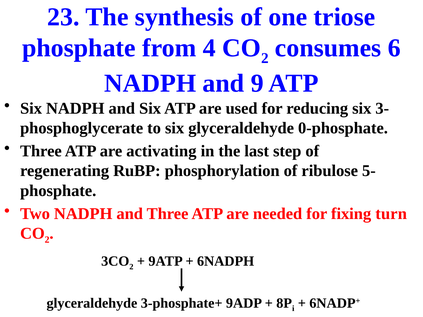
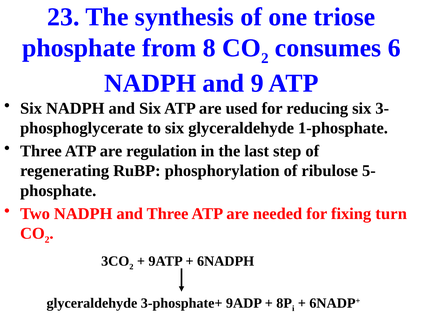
4: 4 -> 8
0-phosphate: 0-phosphate -> 1-phosphate
activating: activating -> regulation
